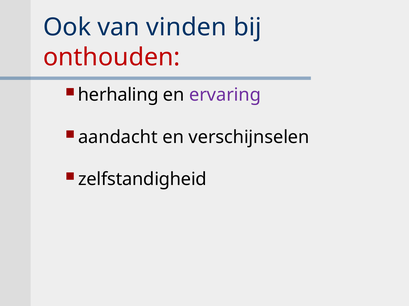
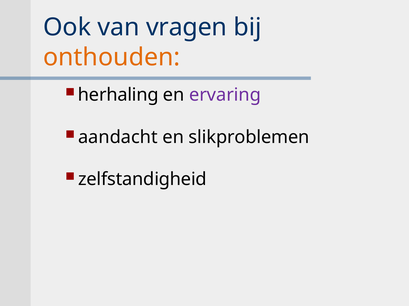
vinden: vinden -> vragen
onthouden colour: red -> orange
verschijnselen: verschijnselen -> slikproblemen
